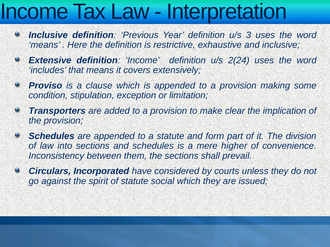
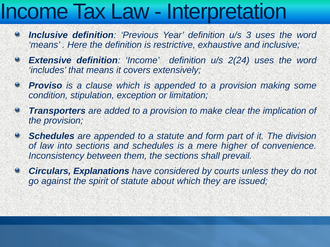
Incorporated: Incorporated -> Explanations
social: social -> about
